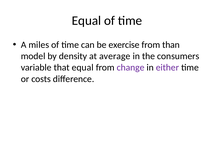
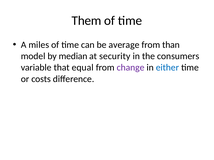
Equal at (86, 21): Equal -> Them
exercise: exercise -> average
density: density -> median
average: average -> security
either colour: purple -> blue
